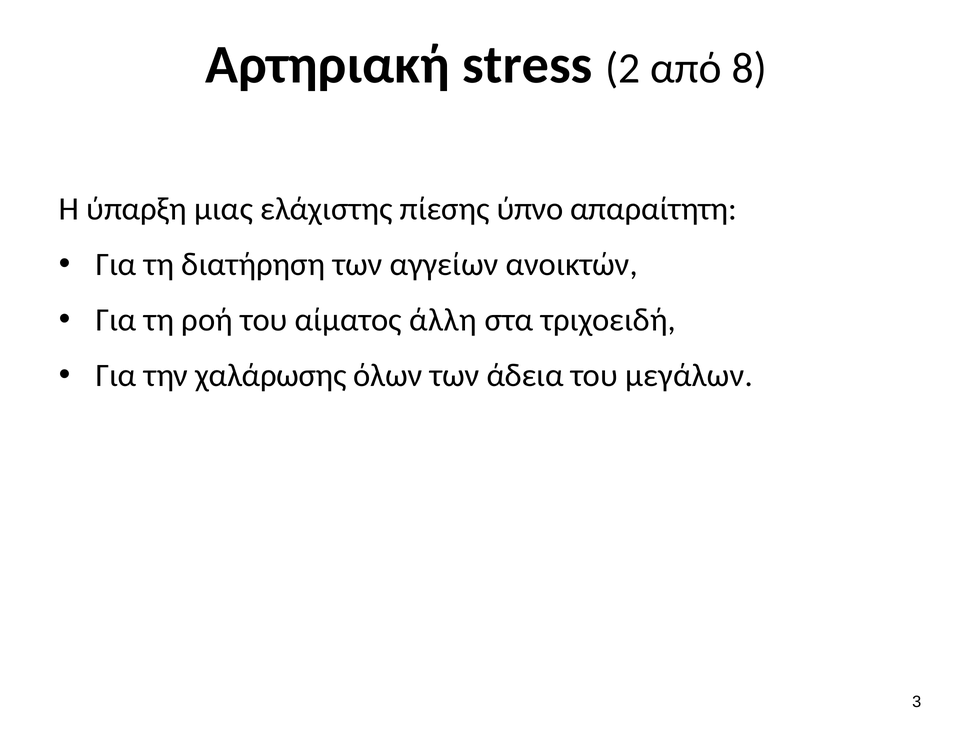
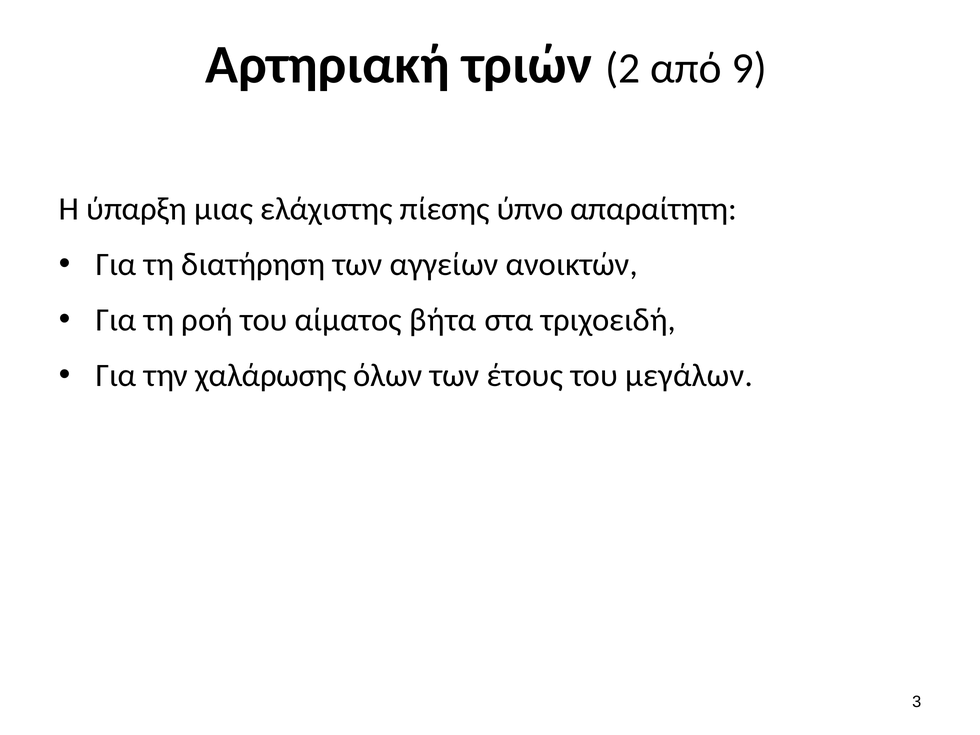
stress: stress -> τριών
8: 8 -> 9
άλλη: άλλη -> βήτα
άδεια: άδεια -> έτους
